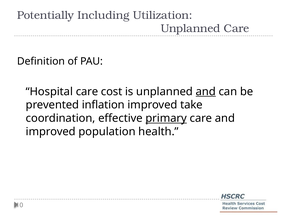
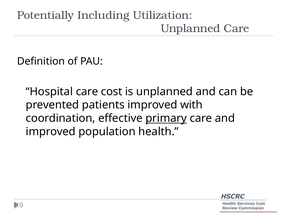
and at (206, 92) underline: present -> none
inflation: inflation -> patients
take: take -> with
